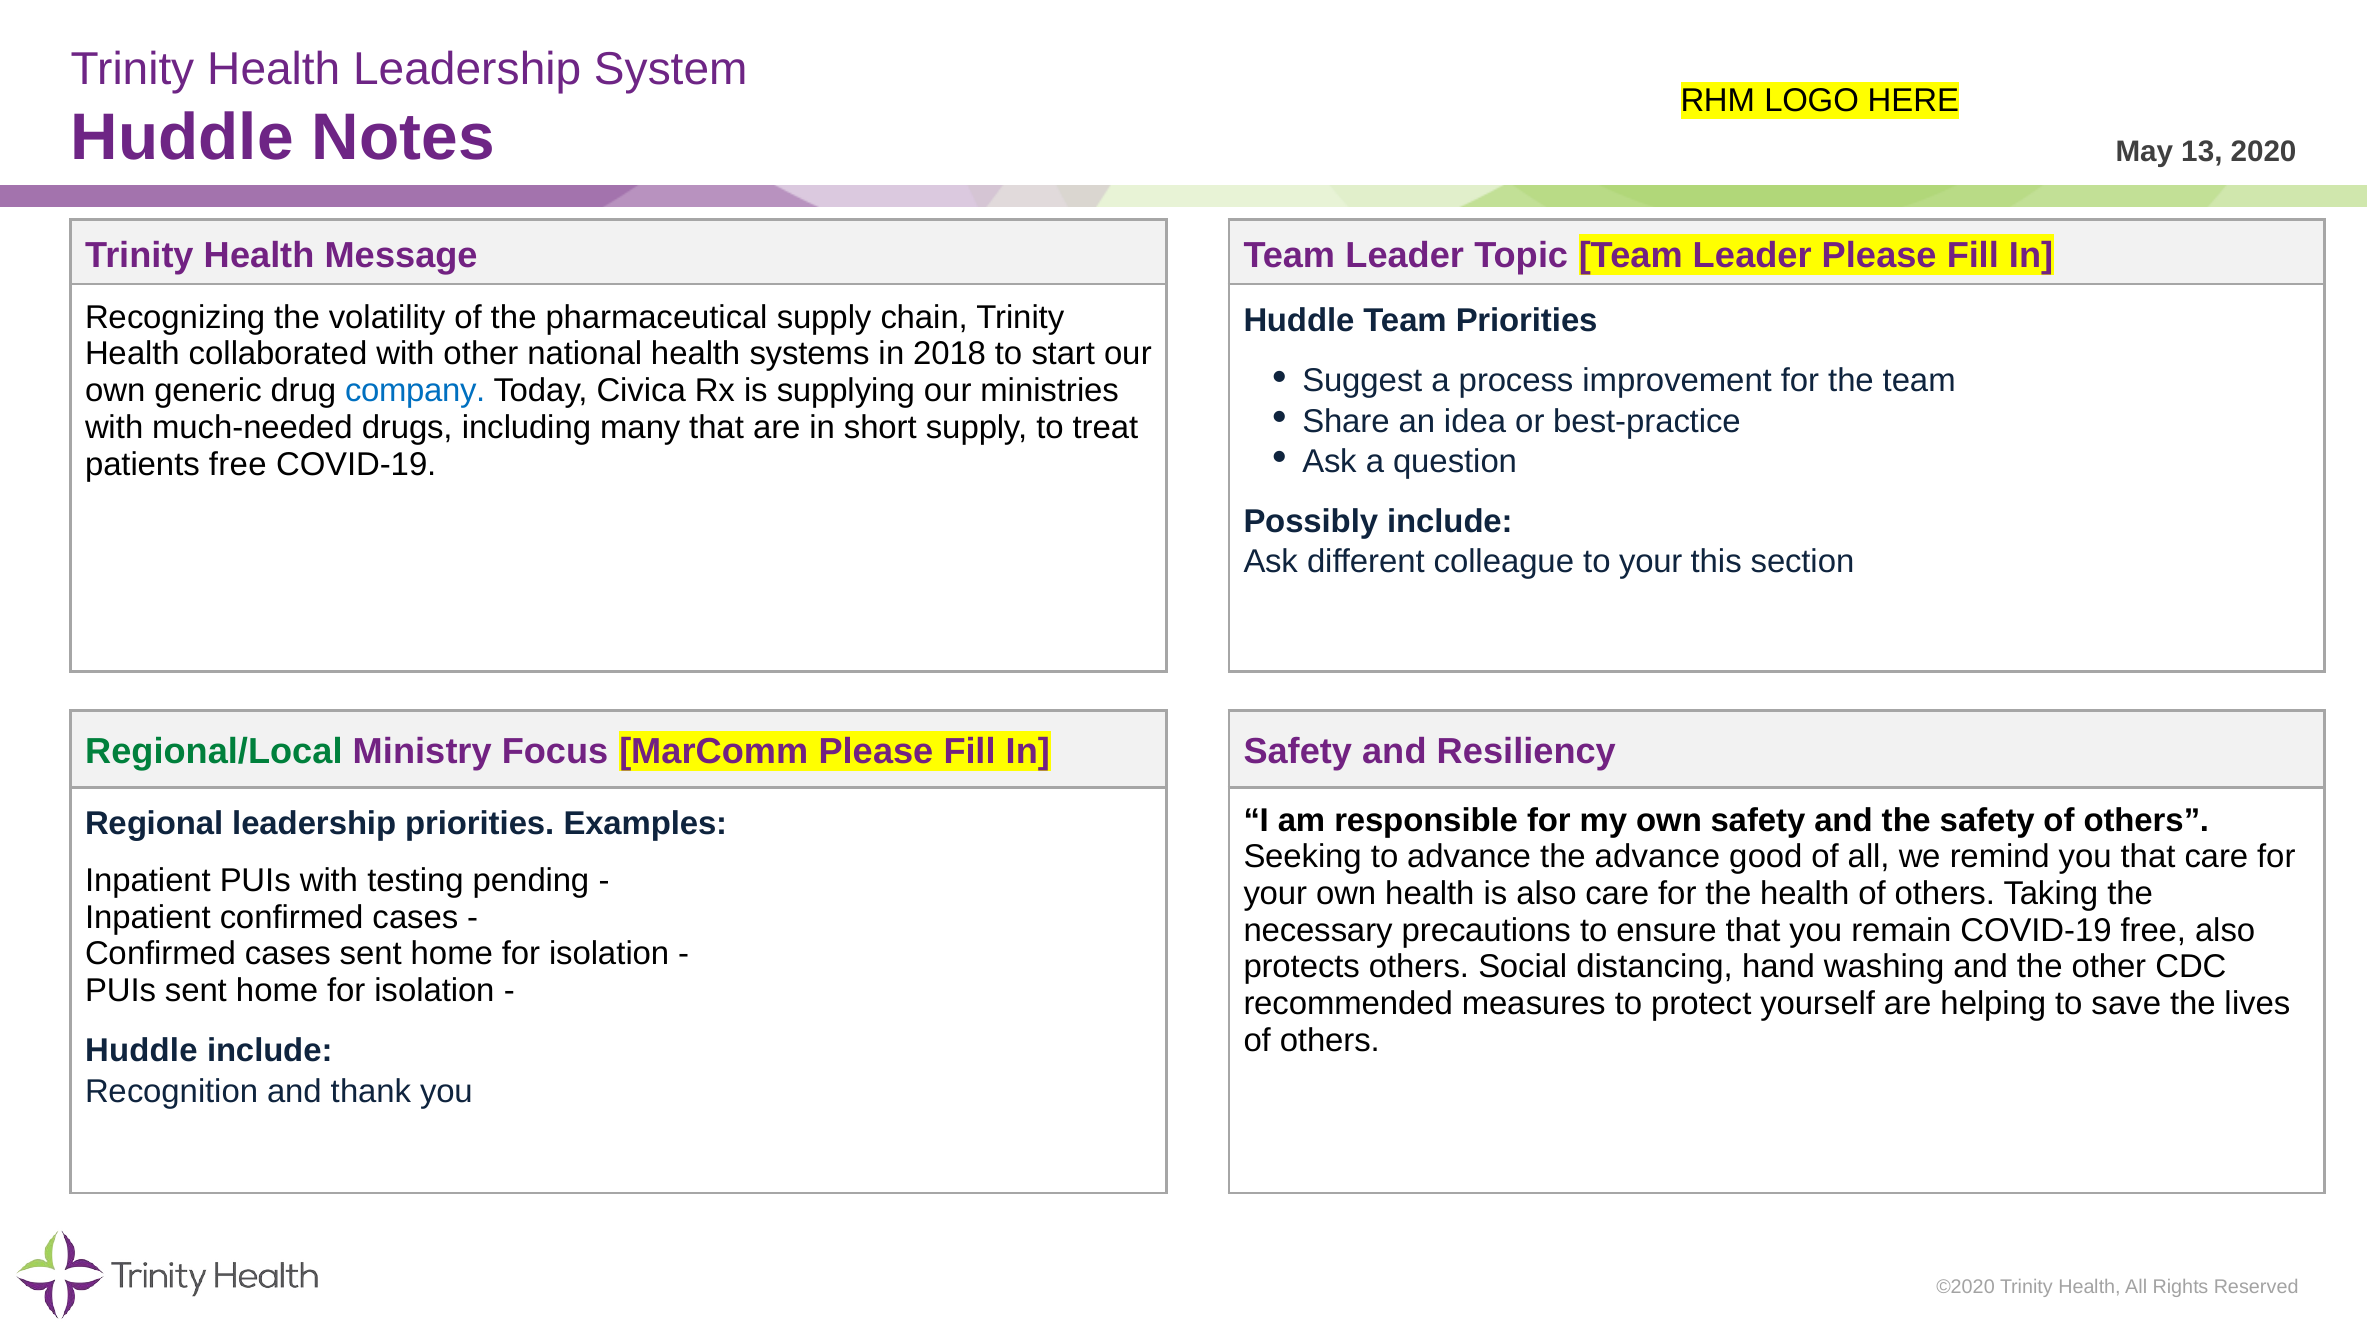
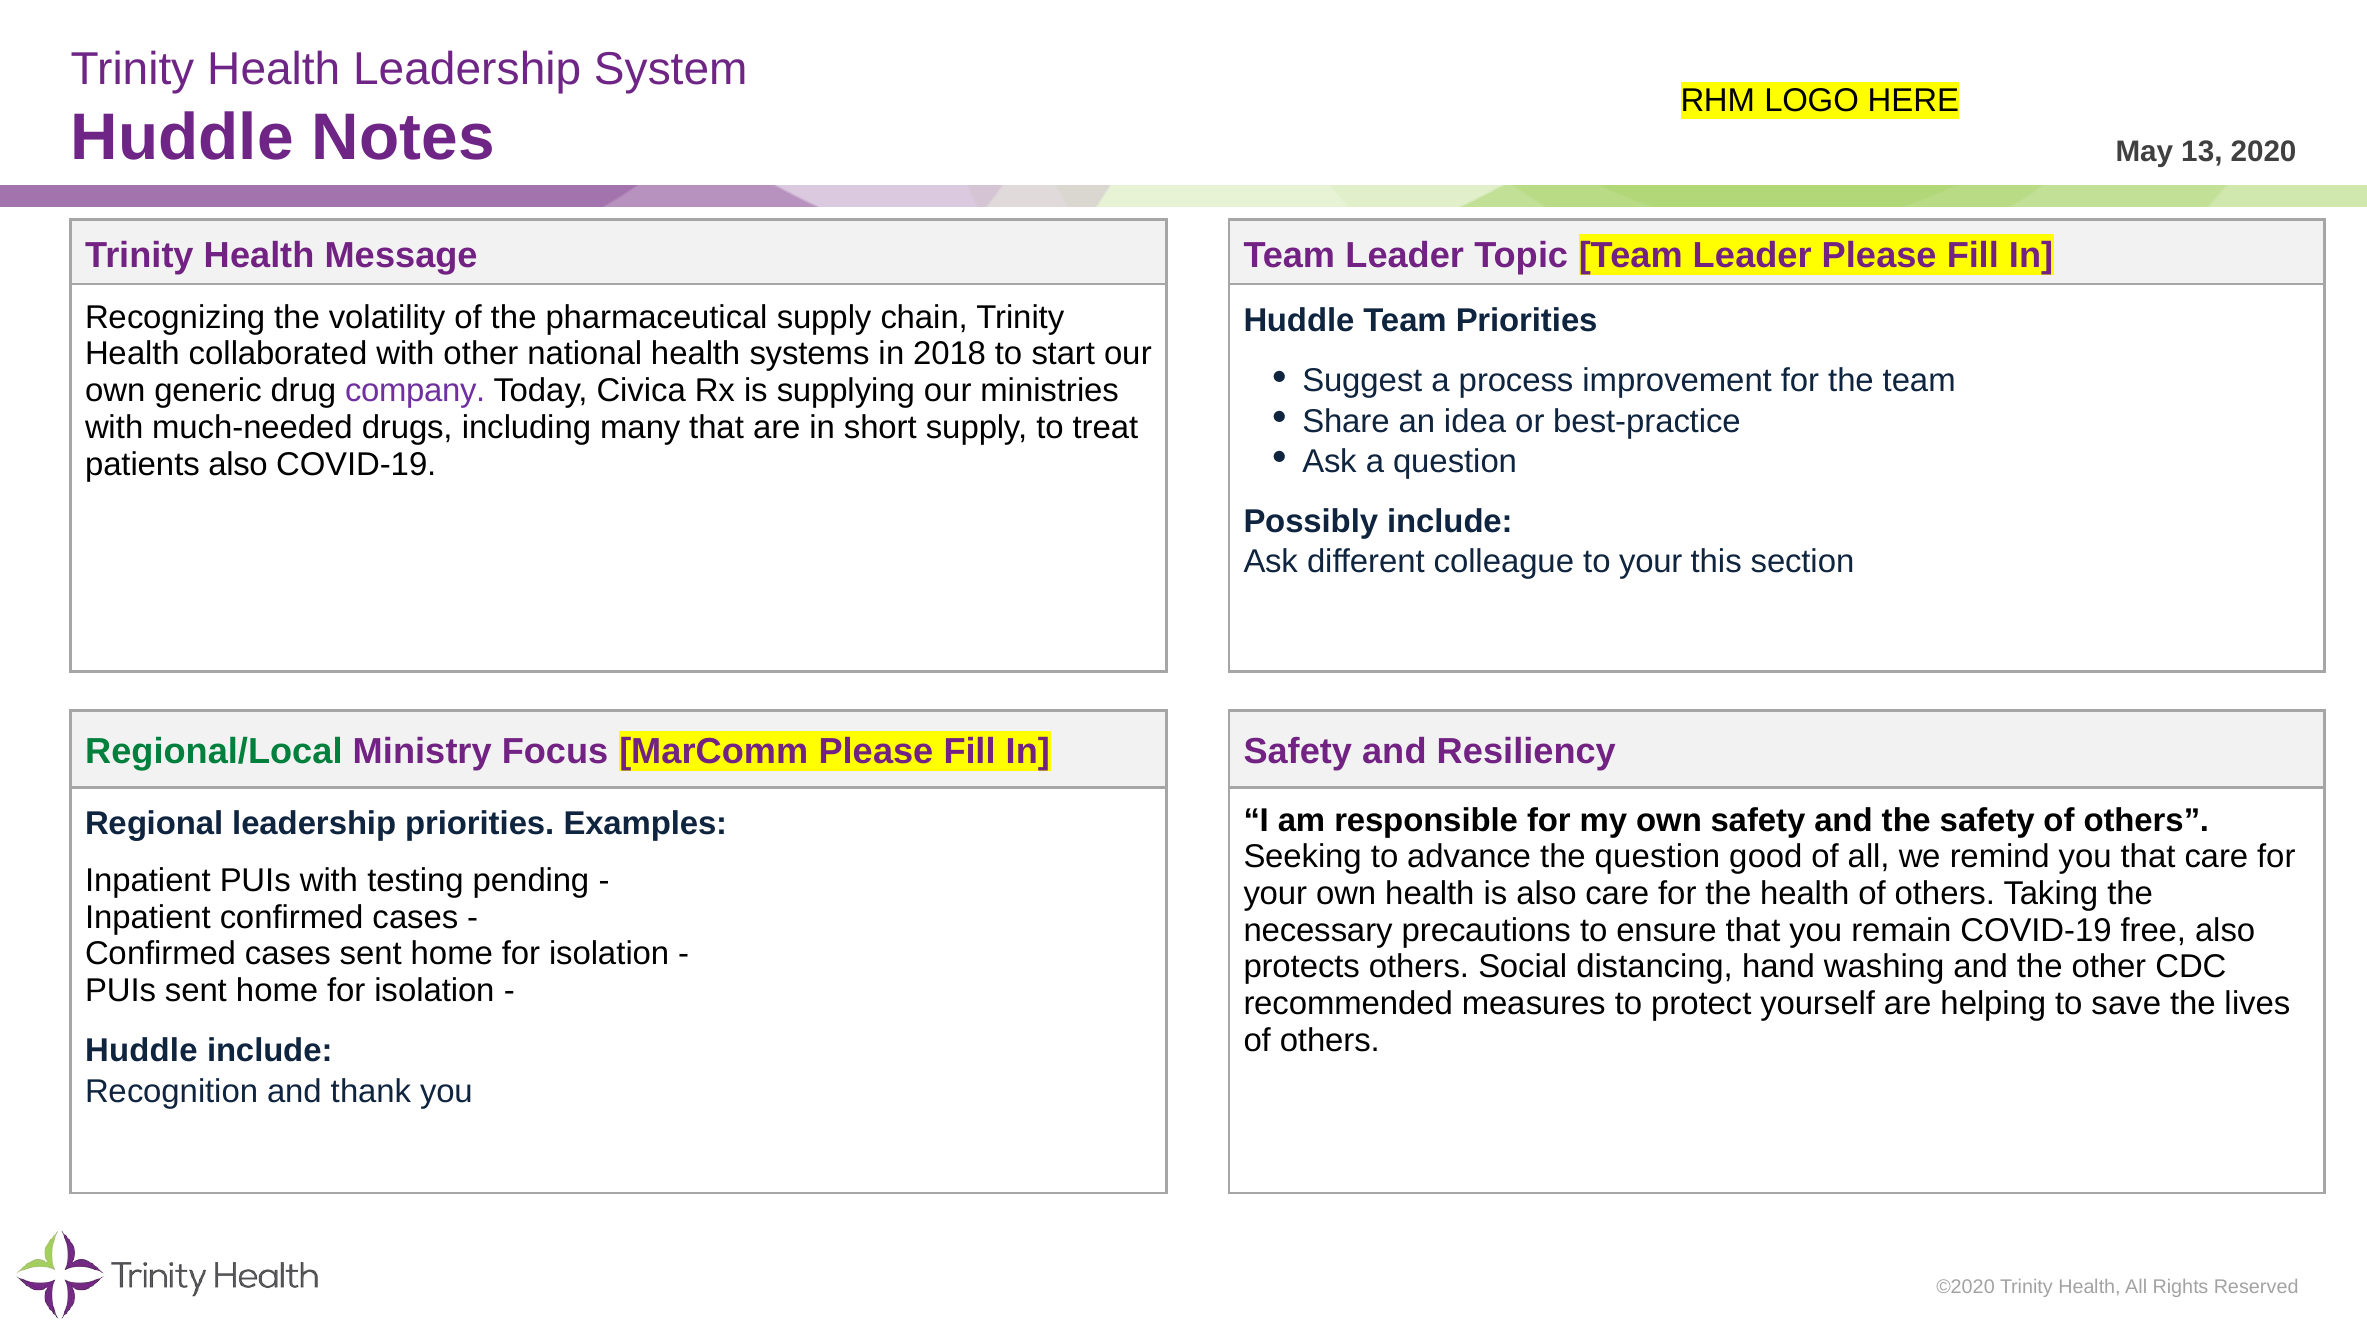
company colour: blue -> purple
patients free: free -> also
the advance: advance -> question
